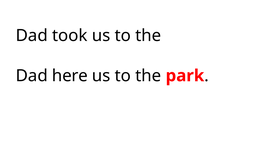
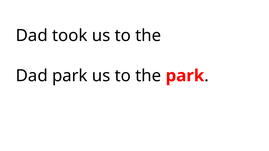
Dad here: here -> park
